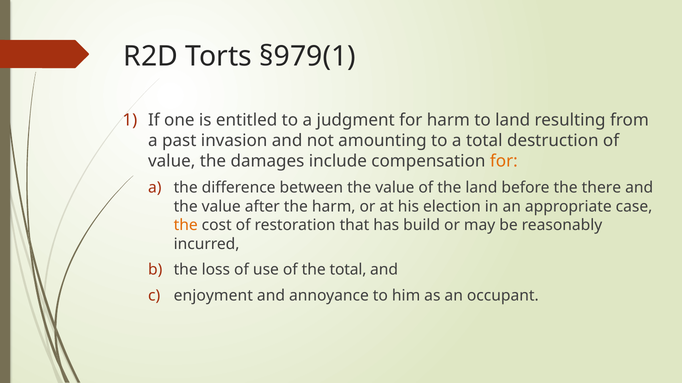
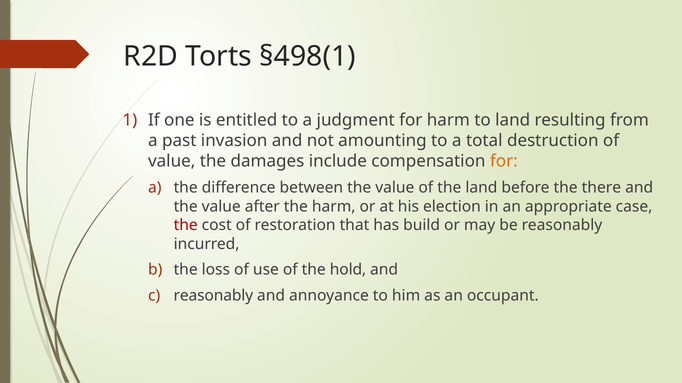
§979(1: §979(1 -> §498(1
the at (186, 226) colour: orange -> red
the total: total -> hold
enjoyment at (213, 296): enjoyment -> reasonably
